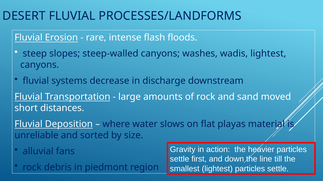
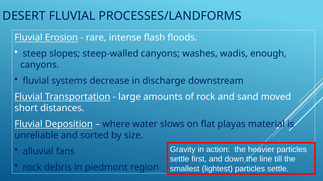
wadis lightest: lightest -> enough
